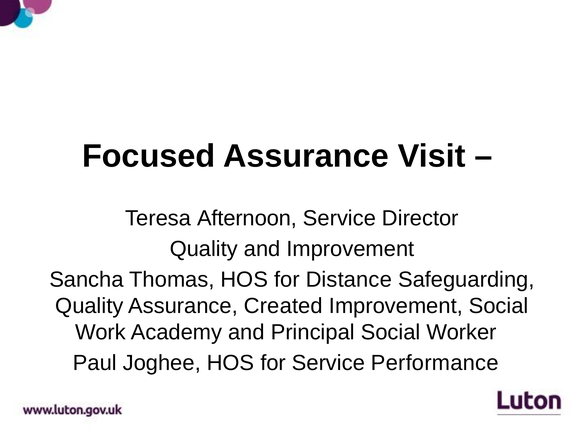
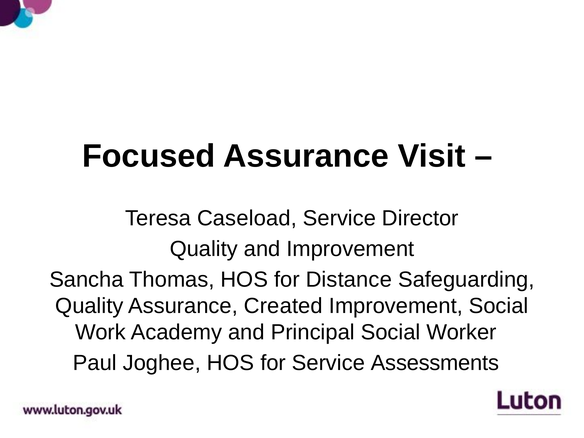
Afternoon: Afternoon -> Caseload
Performance: Performance -> Assessments
